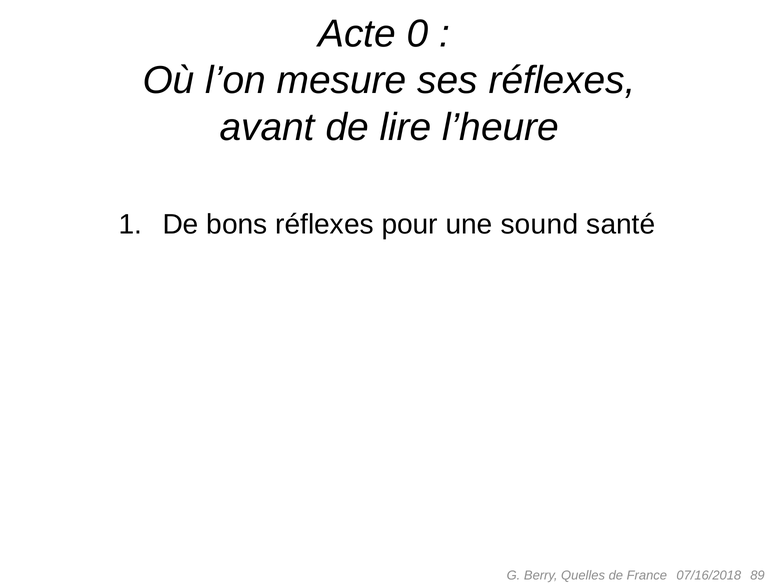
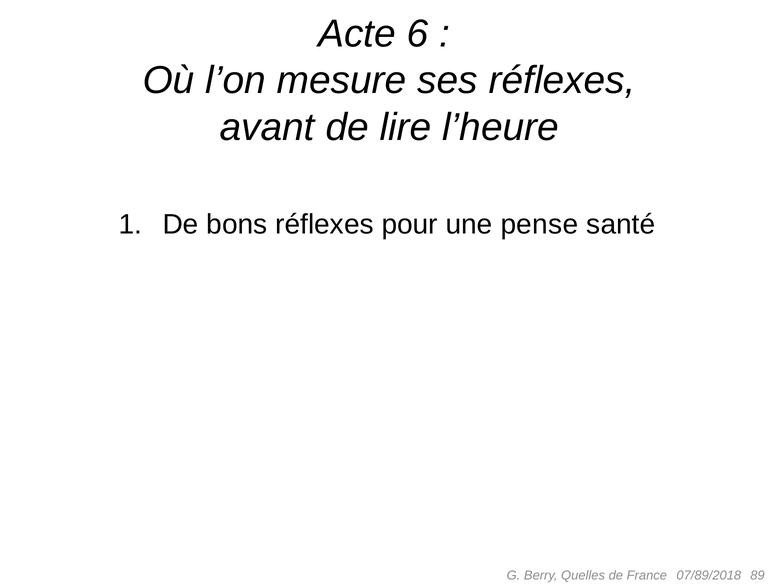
0: 0 -> 6
sound: sound -> pense
07/16/2018: 07/16/2018 -> 07/89/2018
